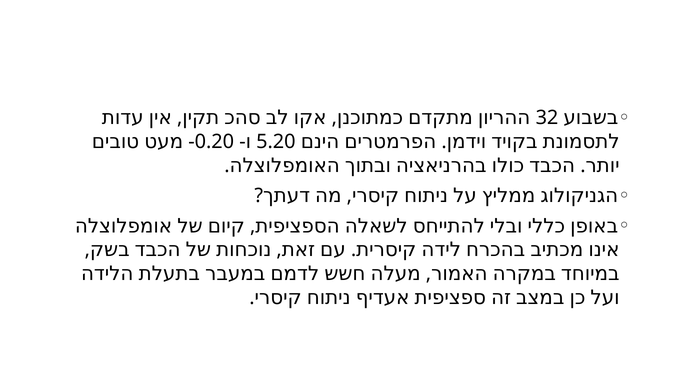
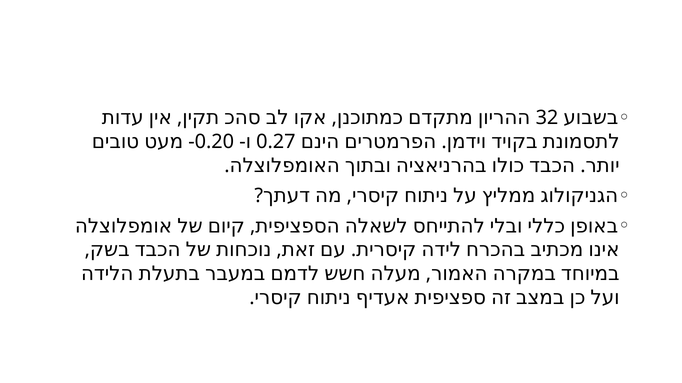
5.20: 5.20 -> 0.27
